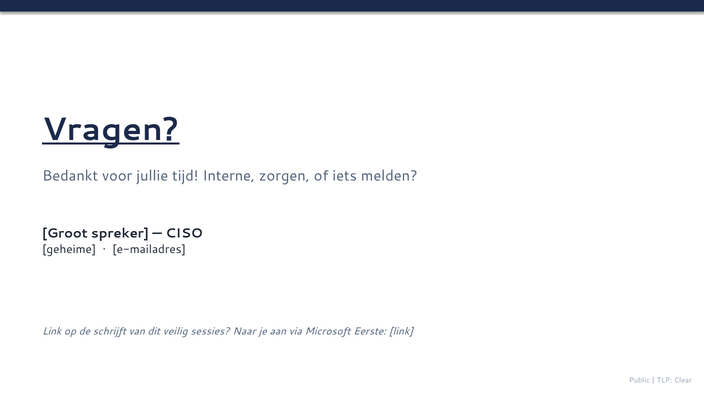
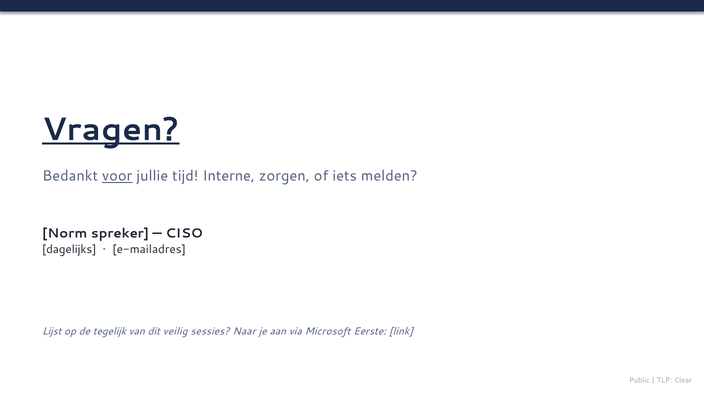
voor underline: none -> present
Groot: Groot -> Norm
geheime: geheime -> dagelijks
Link at (52, 332): Link -> Lijst
schrijft: schrijft -> tegelijk
